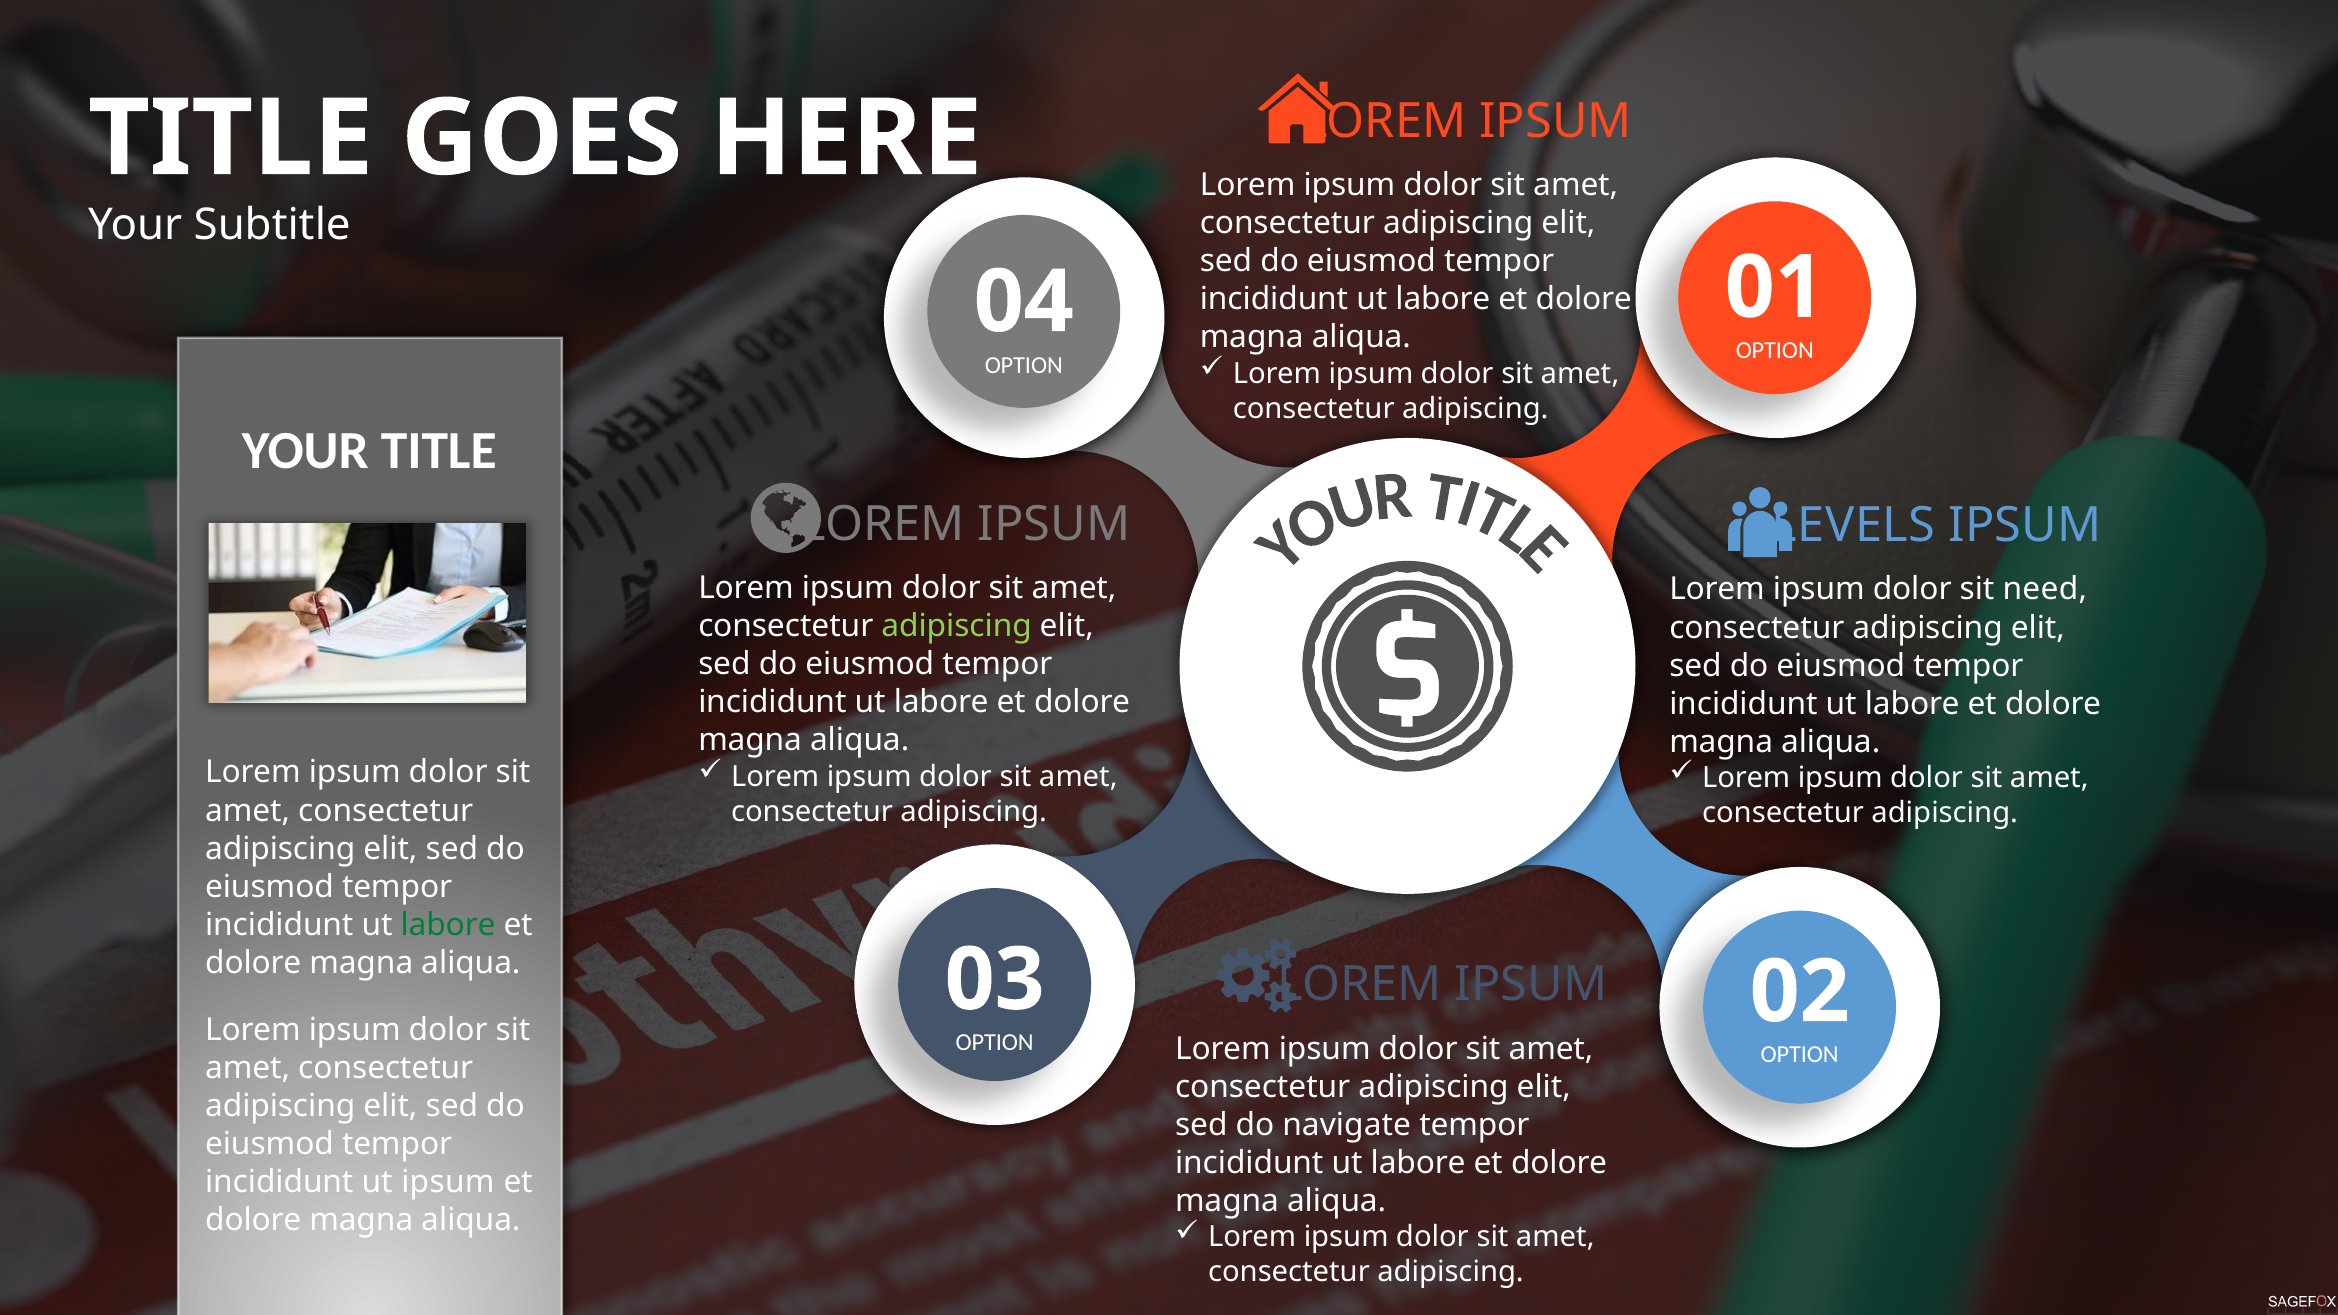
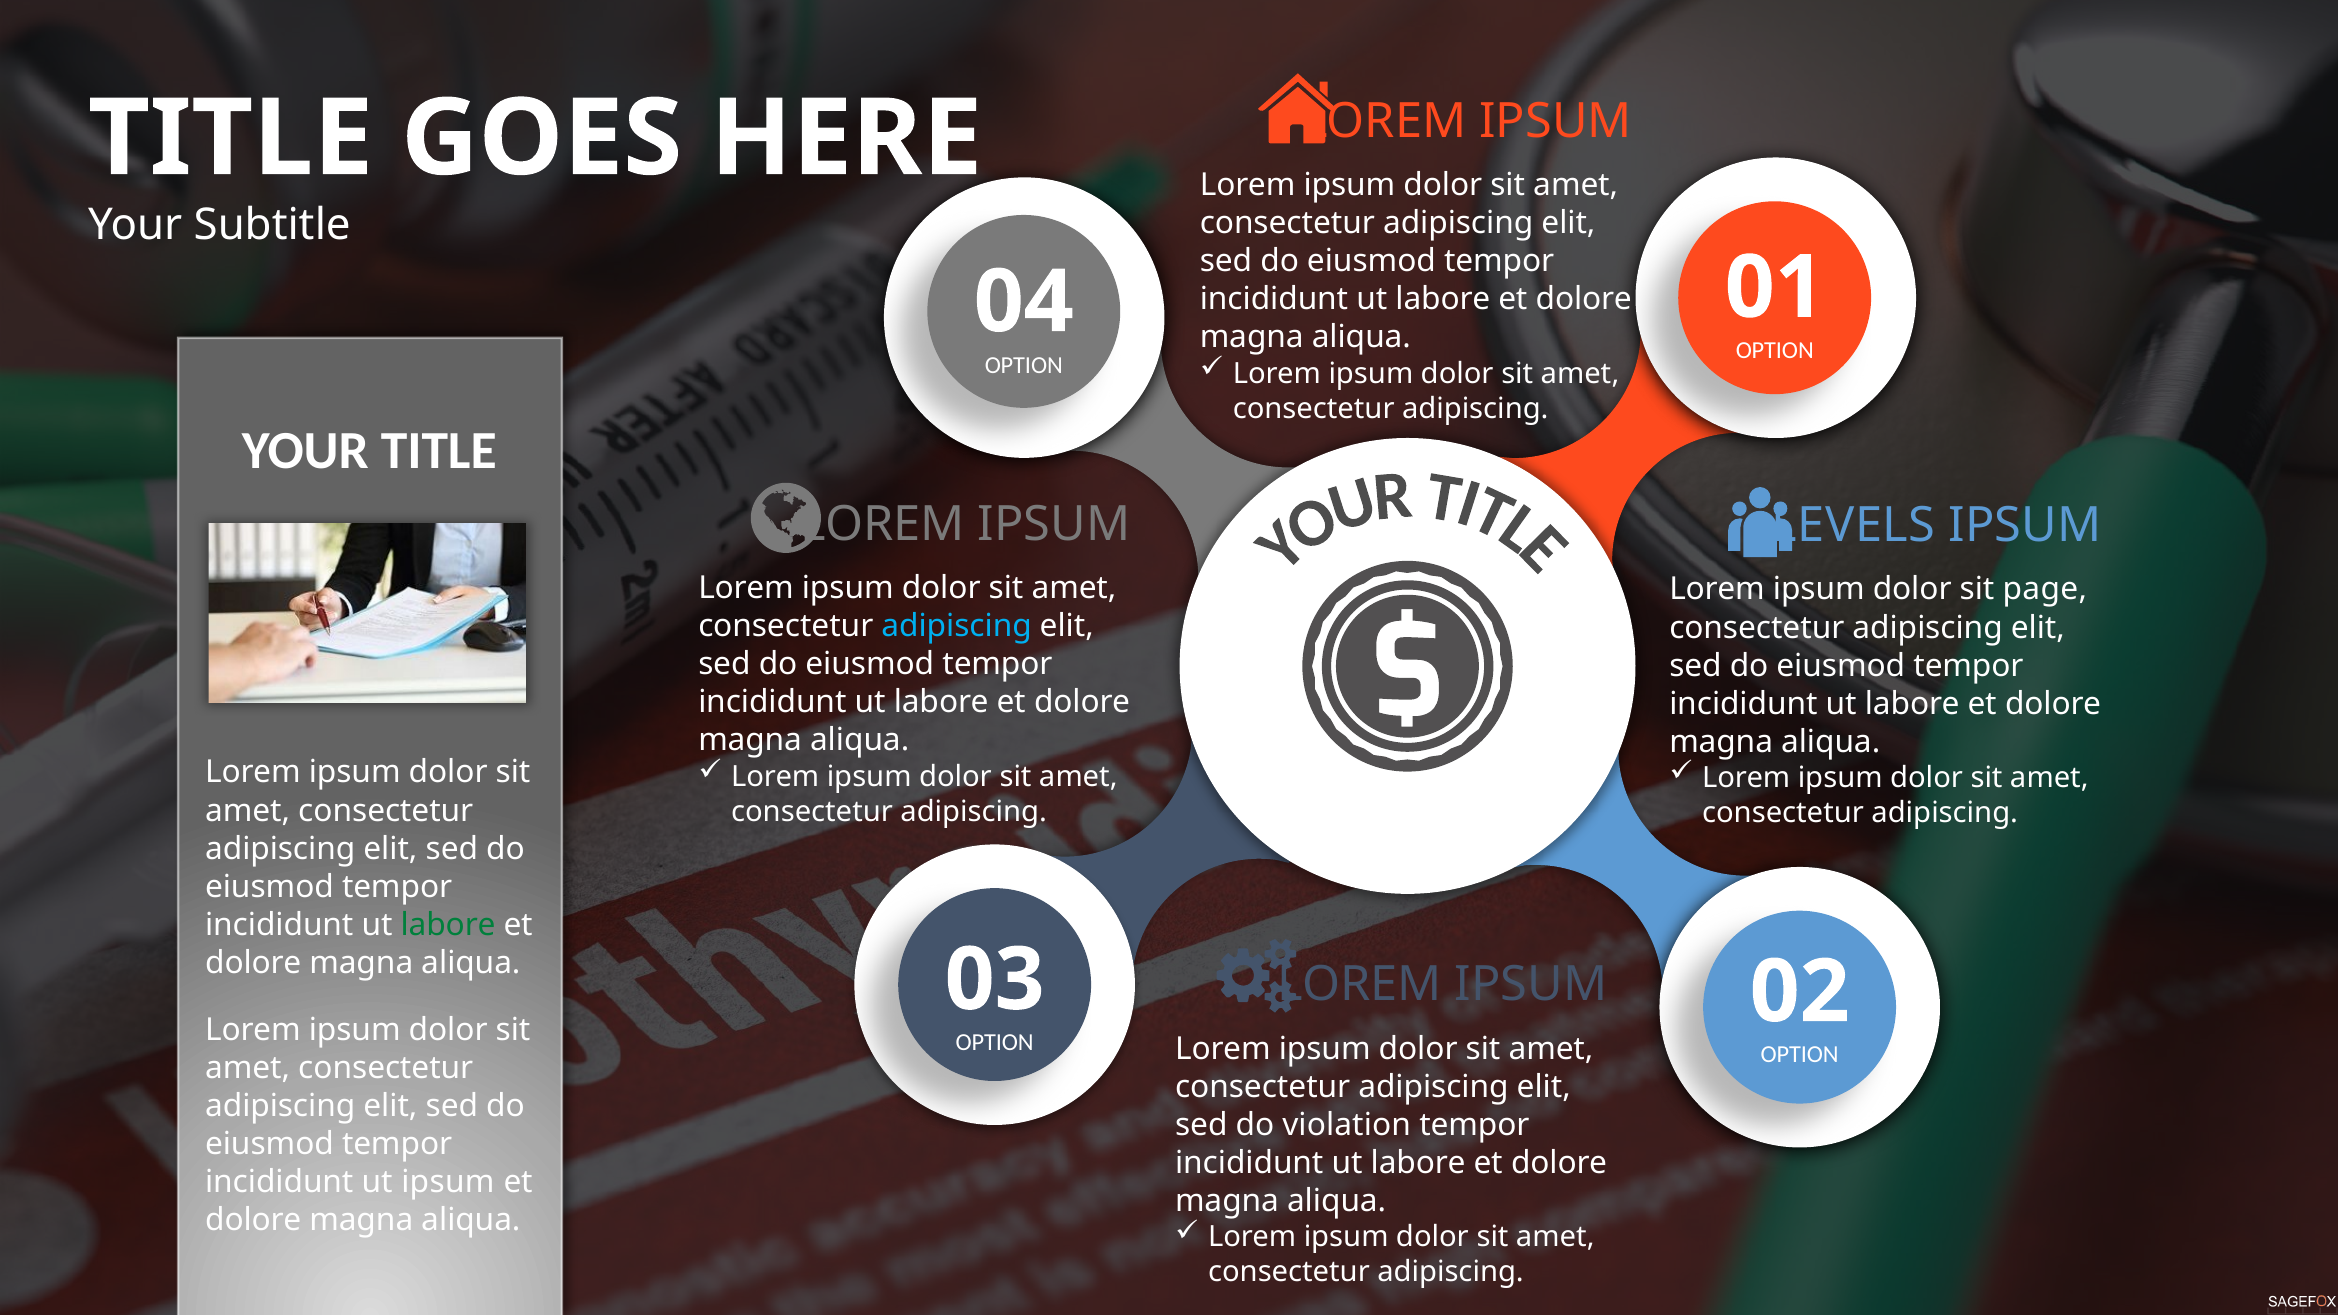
need: need -> page
adipiscing at (957, 626) colour: light green -> light blue
navigate: navigate -> violation
